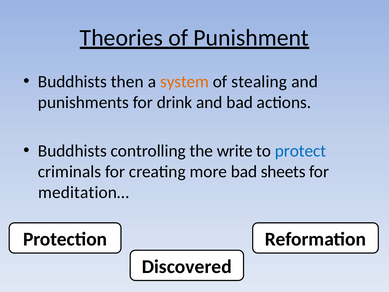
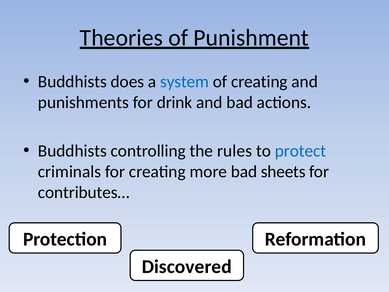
then: then -> does
system colour: orange -> blue
of stealing: stealing -> creating
write: write -> rules
meditation…: meditation… -> contributes…
